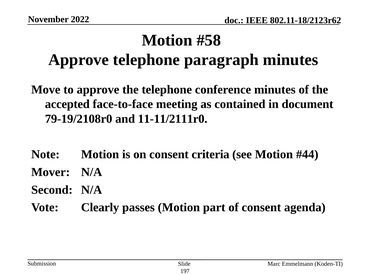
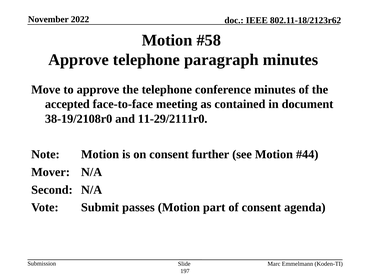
79-19/2108r0: 79-19/2108r0 -> 38-19/2108r0
11-11/2111r0: 11-11/2111r0 -> 11-29/2111r0
criteria: criteria -> further
Clearly: Clearly -> Submit
